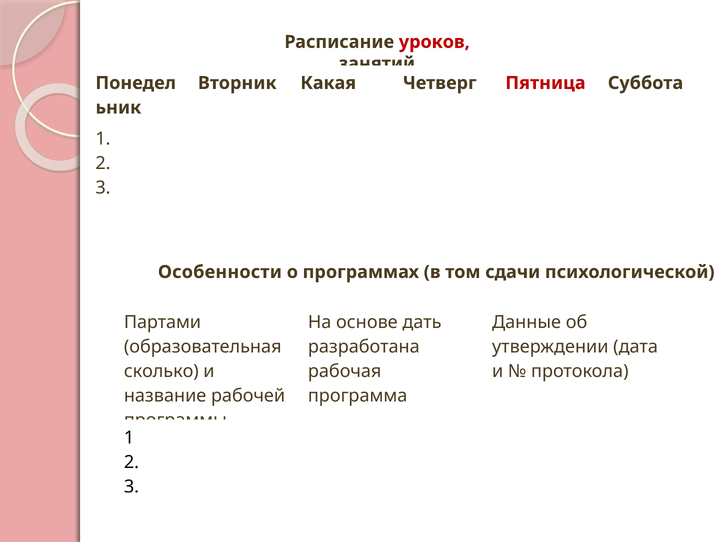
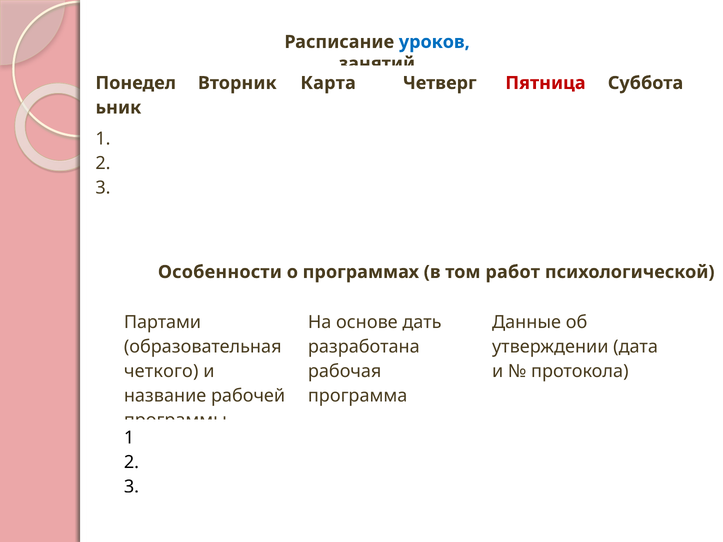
уроков colour: red -> blue
Какая: Какая -> Карта
сдачи: сдачи -> работ
сколько: сколько -> четкого
